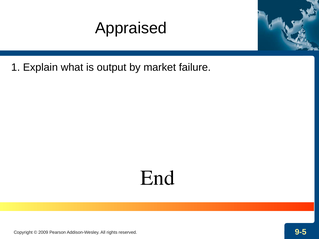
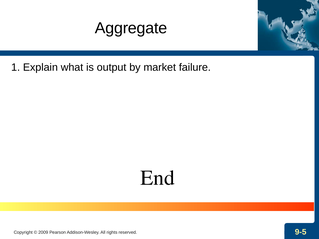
Appraised: Appraised -> Aggregate
